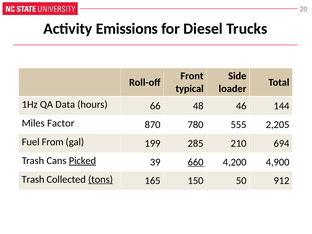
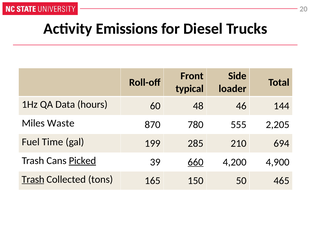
66: 66 -> 60
Factor: Factor -> Waste
From: From -> Time
Trash at (33, 179) underline: none -> present
tons underline: present -> none
912: 912 -> 465
